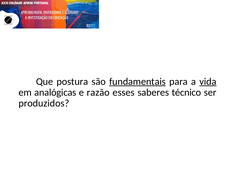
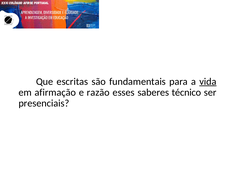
postura: postura -> escritas
fundamentais underline: present -> none
analógicas: analógicas -> afirmação
produzidos: produzidos -> presenciais
